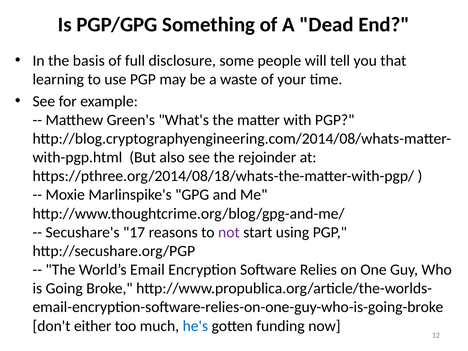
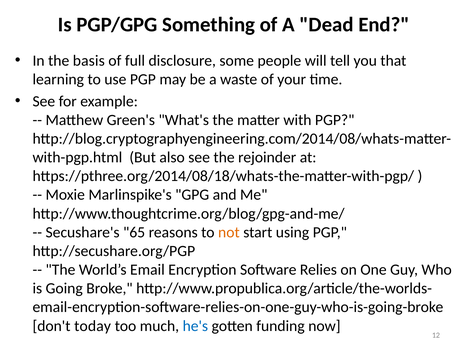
17: 17 -> 65
not colour: purple -> orange
either: either -> today
